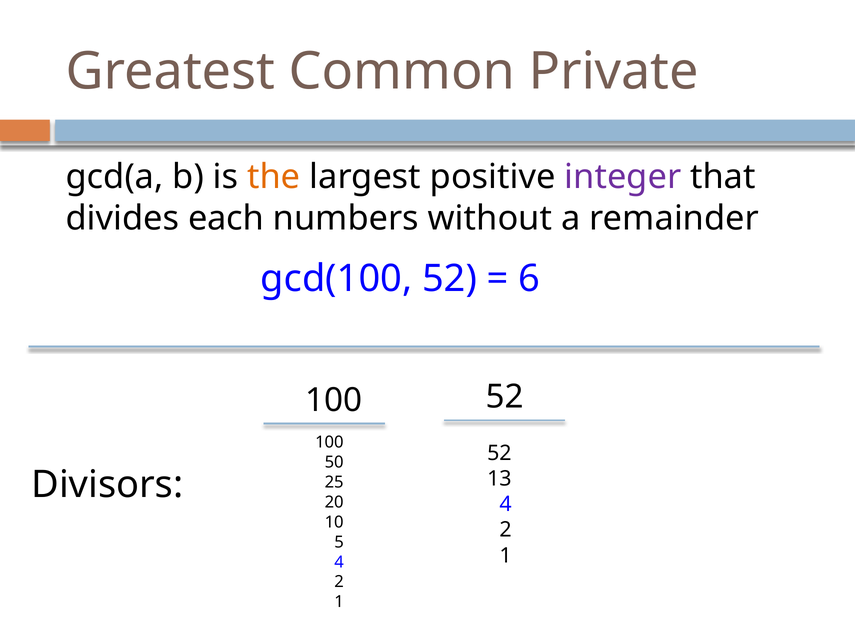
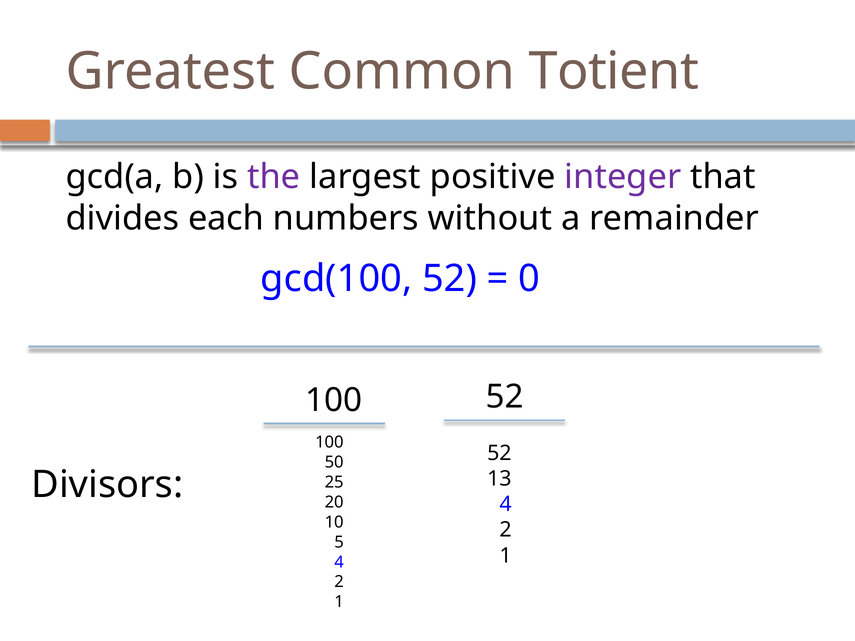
Private: Private -> Totient
the colour: orange -> purple
6: 6 -> 0
